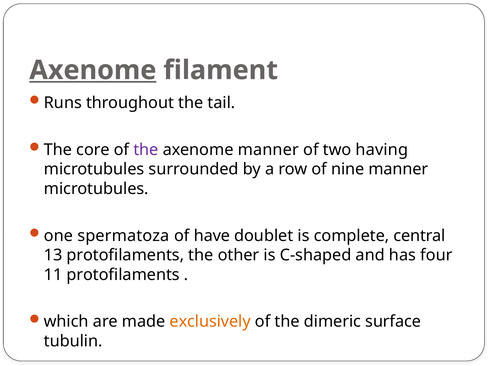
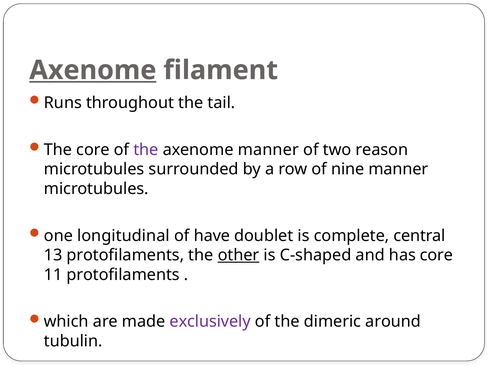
having: having -> reason
spermatoza: spermatoza -> longitudinal
other underline: none -> present
has four: four -> core
exclusively colour: orange -> purple
surface: surface -> around
